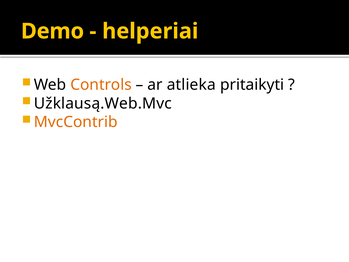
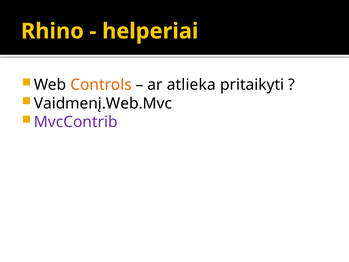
Demo: Demo -> Rhino
Užklausą.Web.Mvc: Užklausą.Web.Mvc -> Vaidmenį.Web.Mvc
MvcContrib colour: orange -> purple
